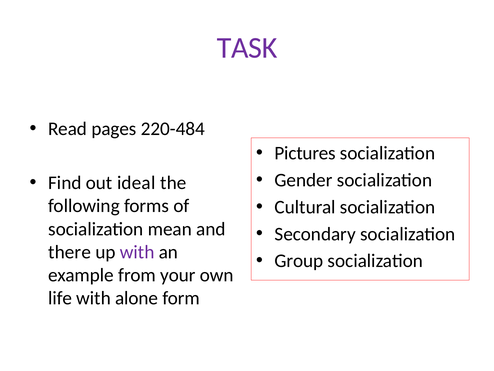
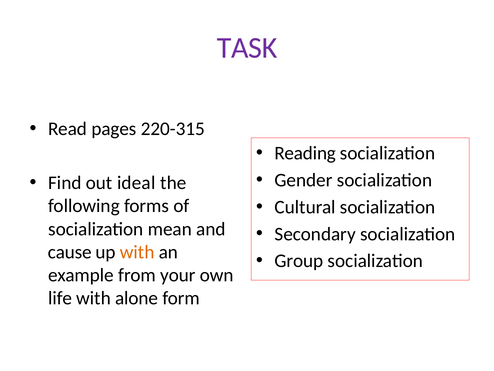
220-484: 220-484 -> 220-315
Pictures: Pictures -> Reading
there: there -> cause
with at (137, 252) colour: purple -> orange
